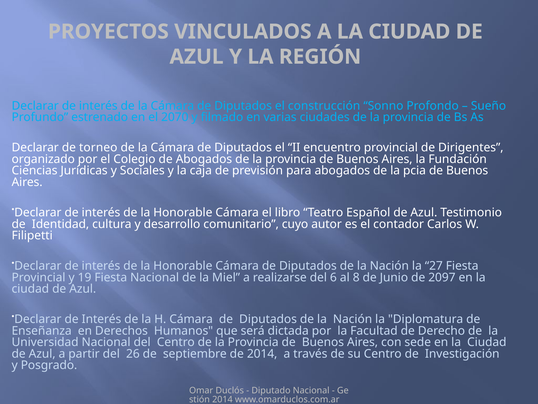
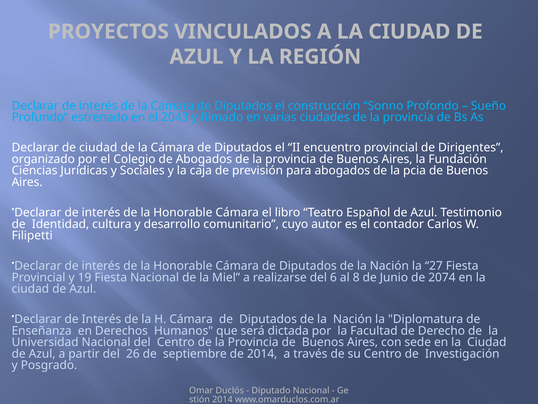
2070: 2070 -> 2043
de torneo: torneo -> ciudad
2097: 2097 -> 2074
